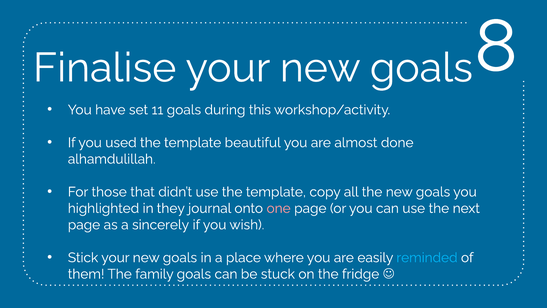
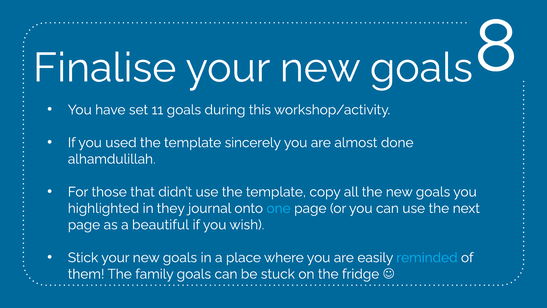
beautiful: beautiful -> sincerely
one colour: pink -> light blue
sincerely: sincerely -> beautiful
